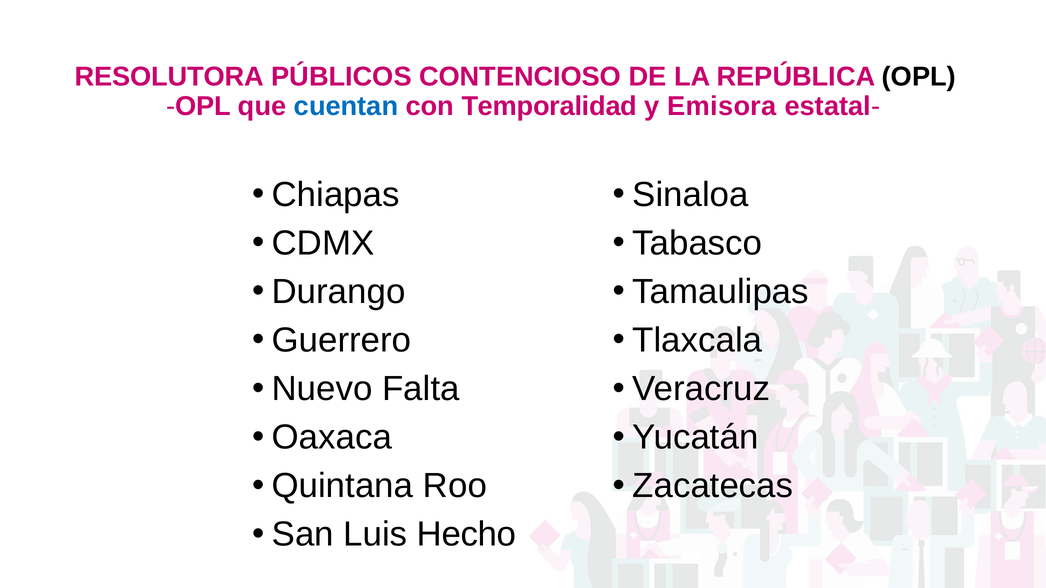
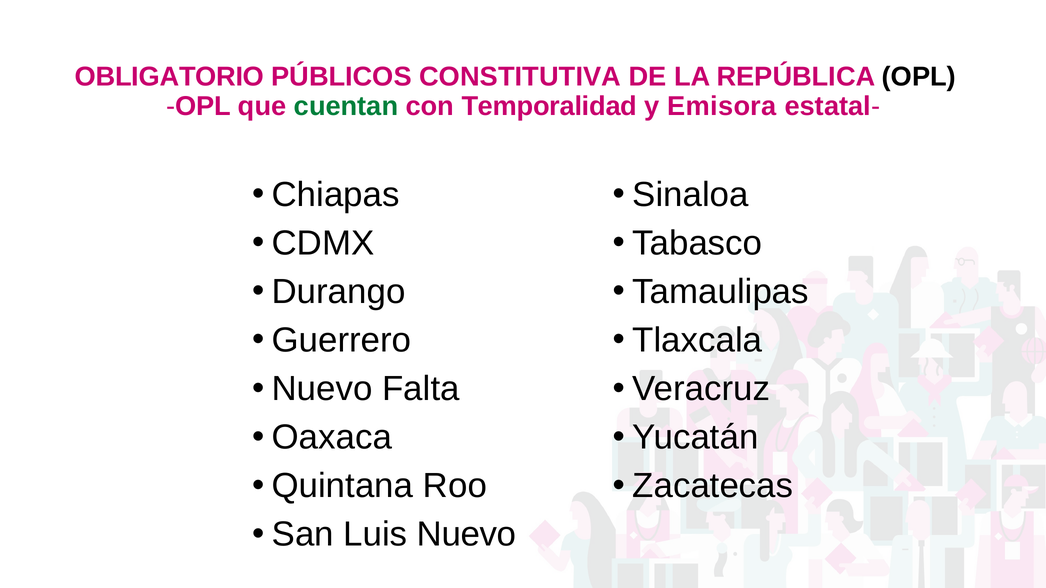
RESOLUTORA: RESOLUTORA -> OBLIGATORIO
CONTENCIOSO: CONTENCIOSO -> CONSTITUTIVA
cuentan colour: blue -> green
Luis Hecho: Hecho -> Nuevo
